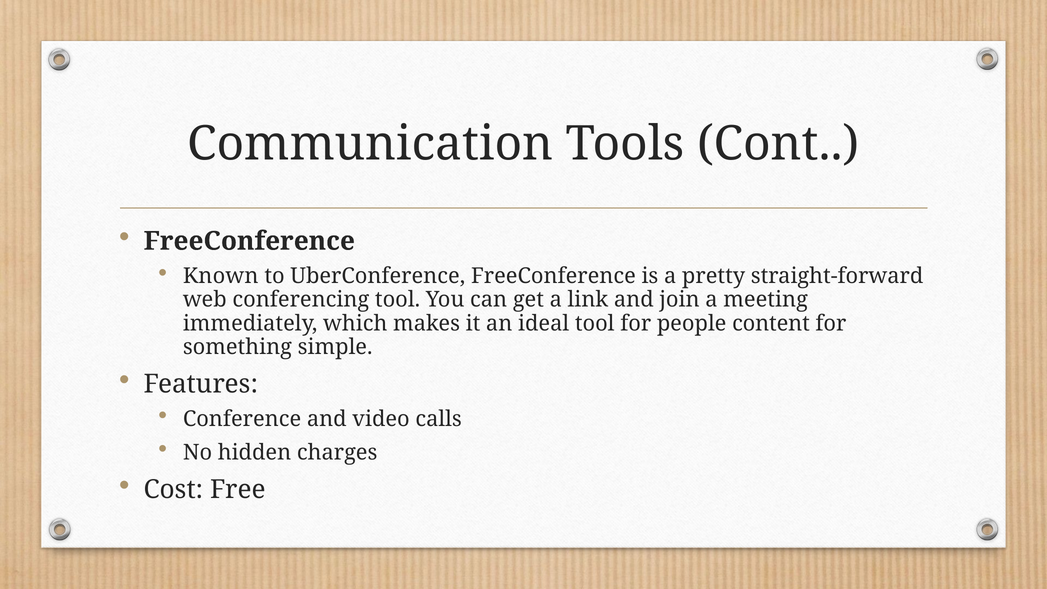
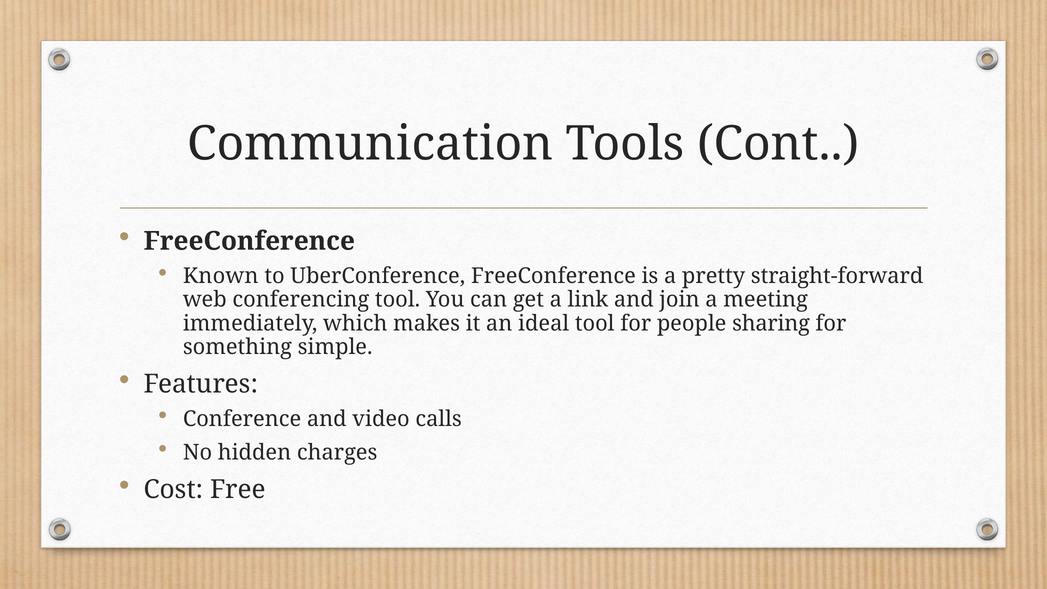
content: content -> sharing
